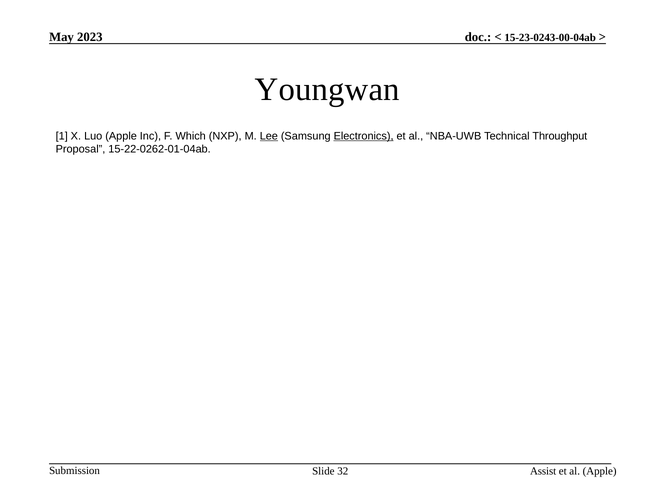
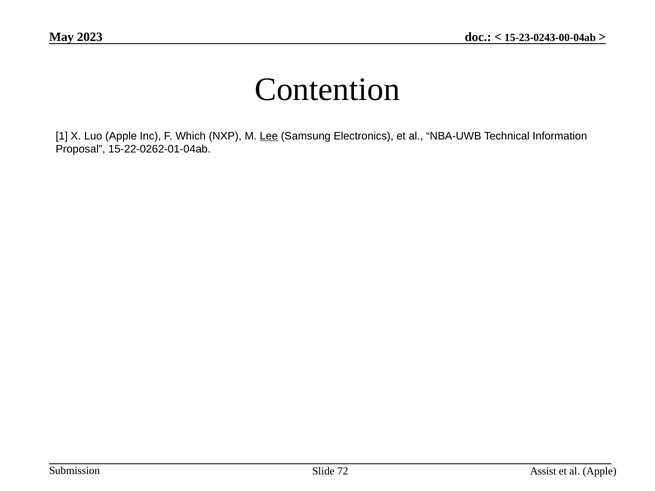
Youngwan: Youngwan -> Contention
Electronics underline: present -> none
Throughput: Throughput -> Information
32: 32 -> 72
